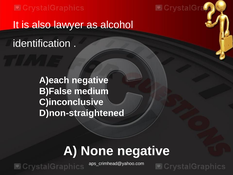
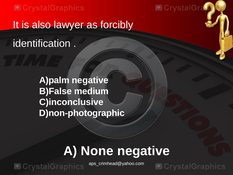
alcohol: alcohol -> forcibly
A)each: A)each -> A)palm
D)non-straightened: D)non-straightened -> D)non-photographic
